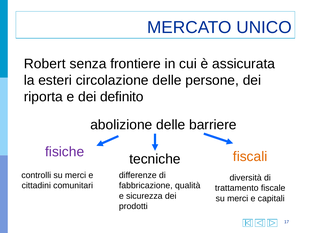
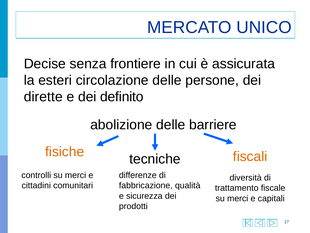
Robert: Robert -> Decise
riporta: riporta -> dirette
fisiche colour: purple -> orange
